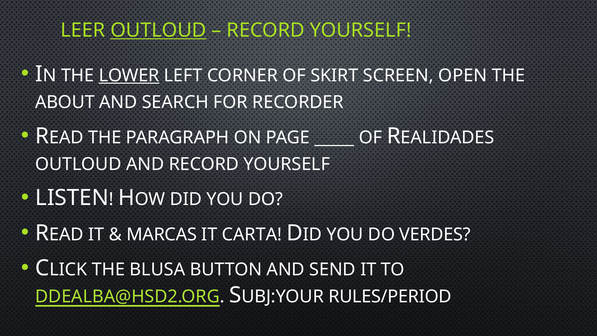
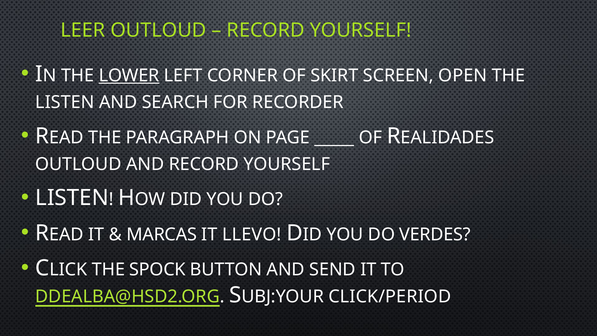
OUTLOUD at (158, 30) underline: present -> none
ABOUT at (65, 102): ABOUT -> LISTEN
CARTA: CARTA -> LLEVO
BLUSA: BLUSA -> SPOCK
RULES/PERIOD: RULES/PERIOD -> CLICK/PERIOD
